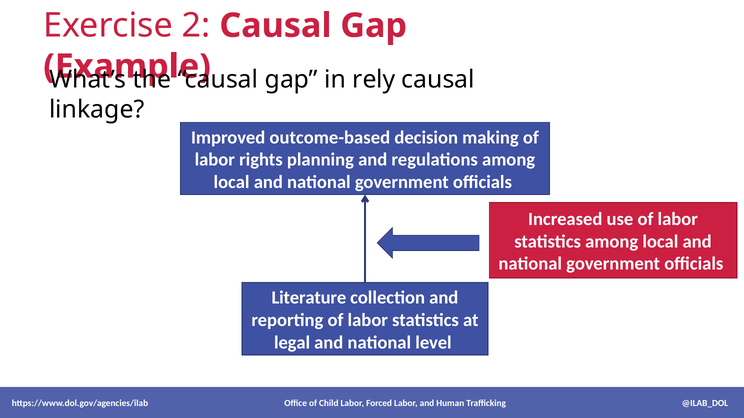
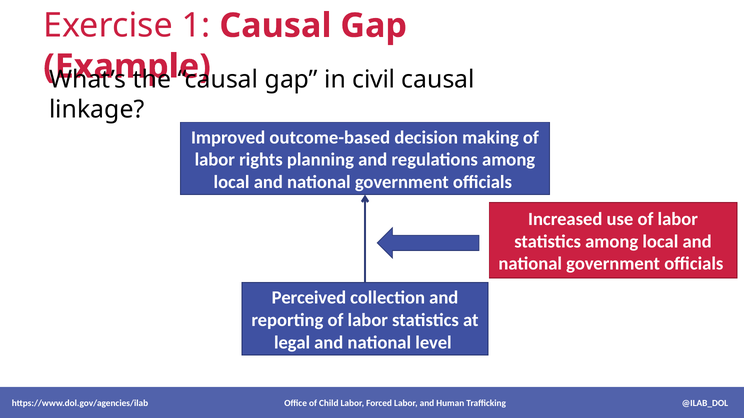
2: 2 -> 1
rely: rely -> civil
Literature: Literature -> Perceived
